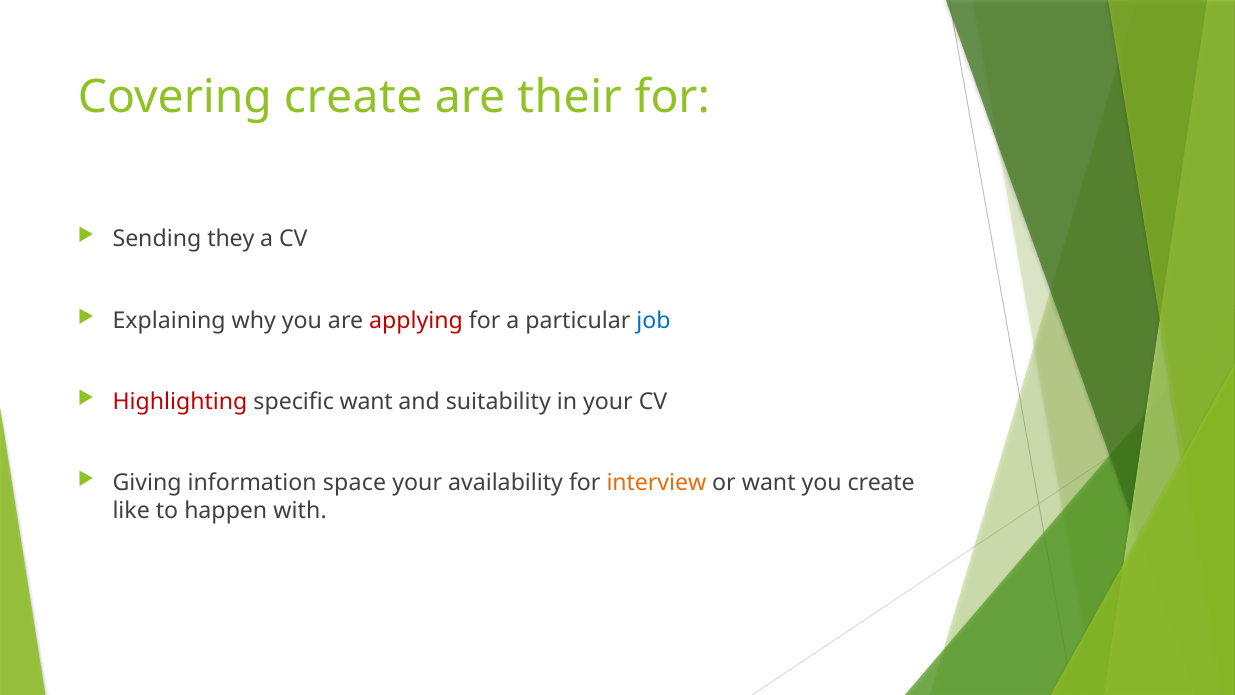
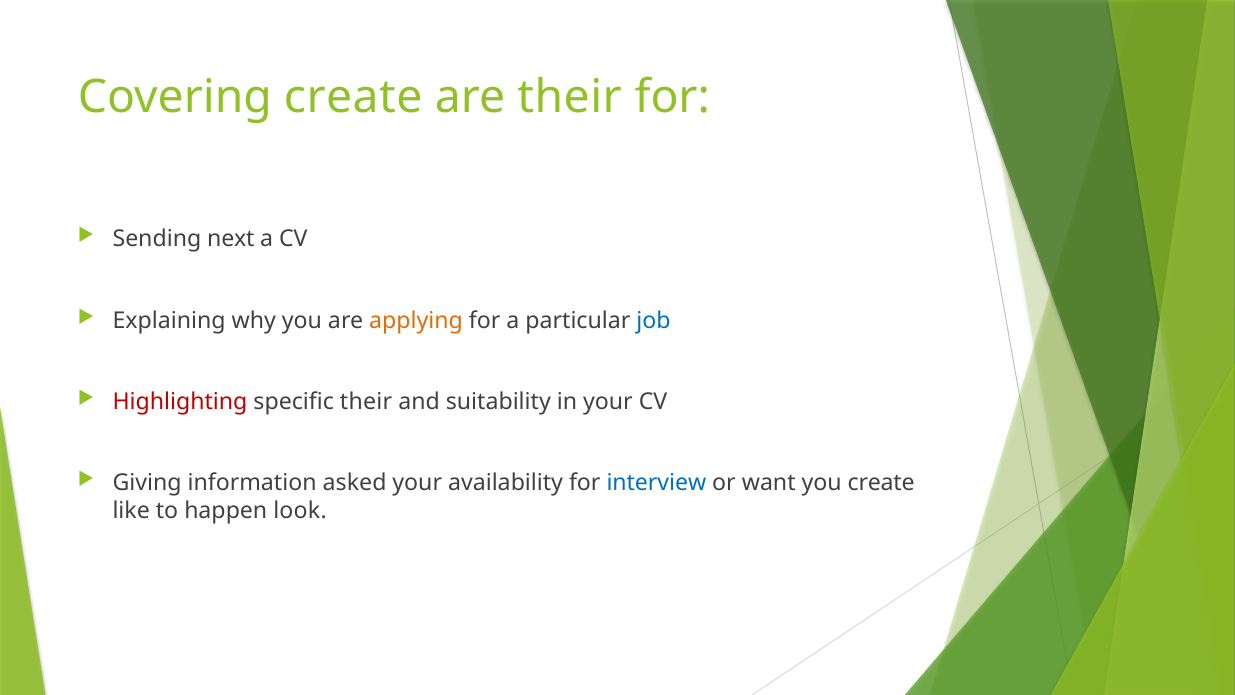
they: they -> next
applying colour: red -> orange
specific want: want -> their
space: space -> asked
interview colour: orange -> blue
with: with -> look
